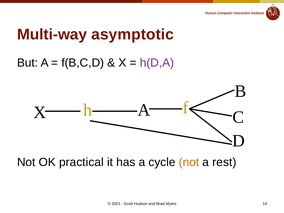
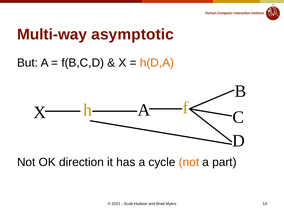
h(D,A colour: purple -> orange
practical: practical -> direction
rest: rest -> part
